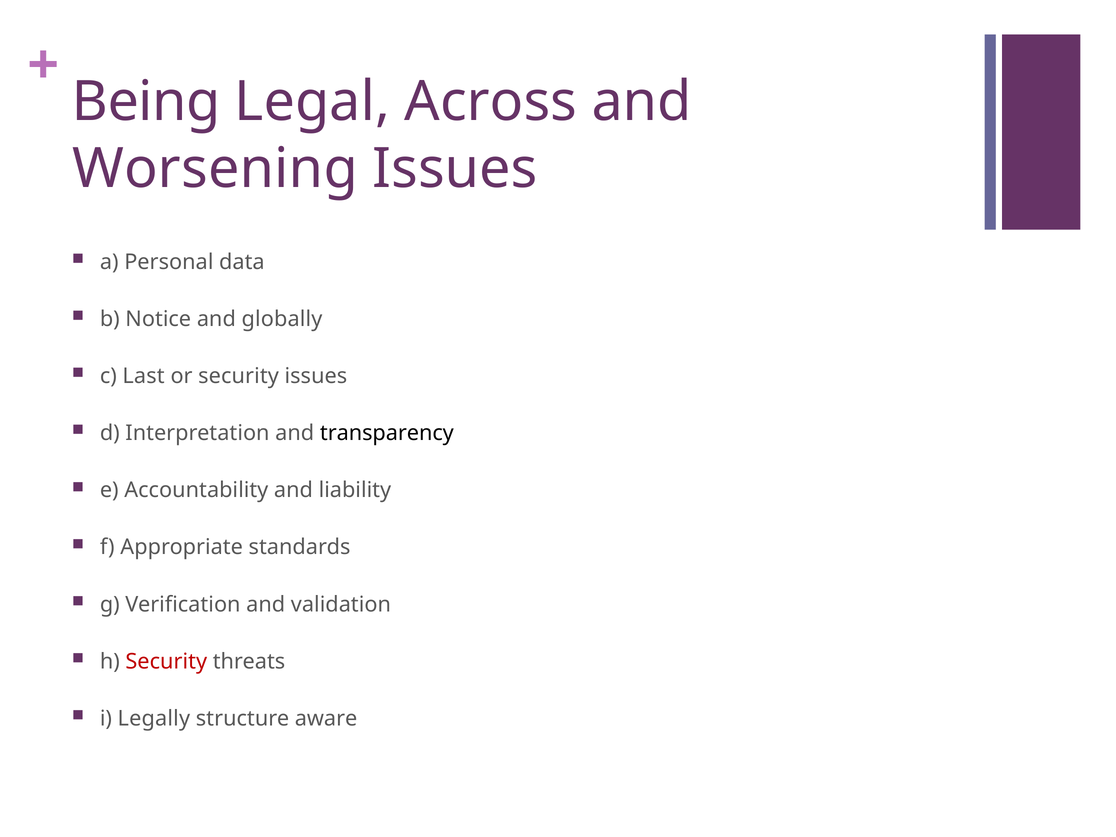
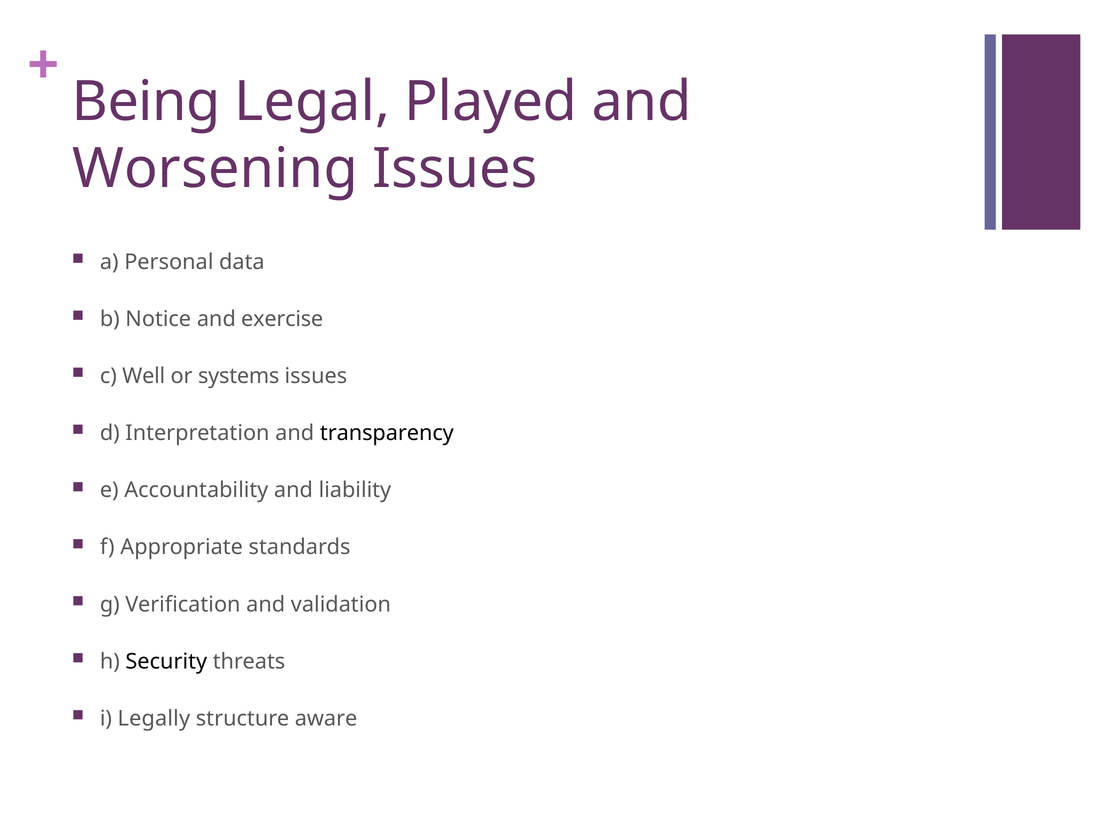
Across: Across -> Played
globally: globally -> exercise
Last: Last -> Well
or security: security -> systems
Security at (166, 661) colour: red -> black
